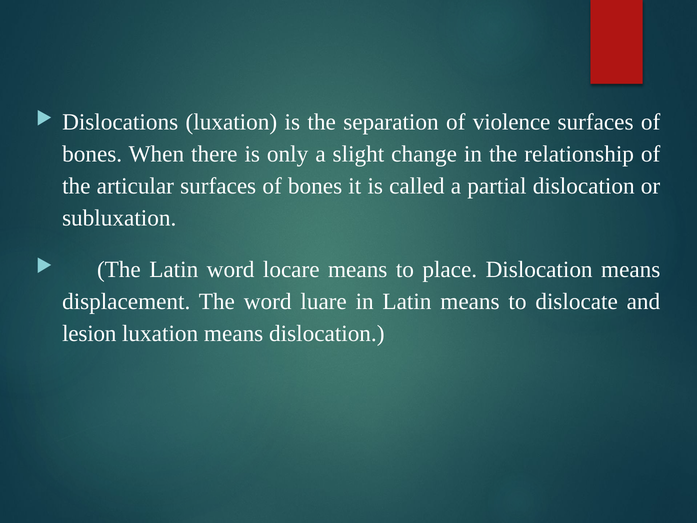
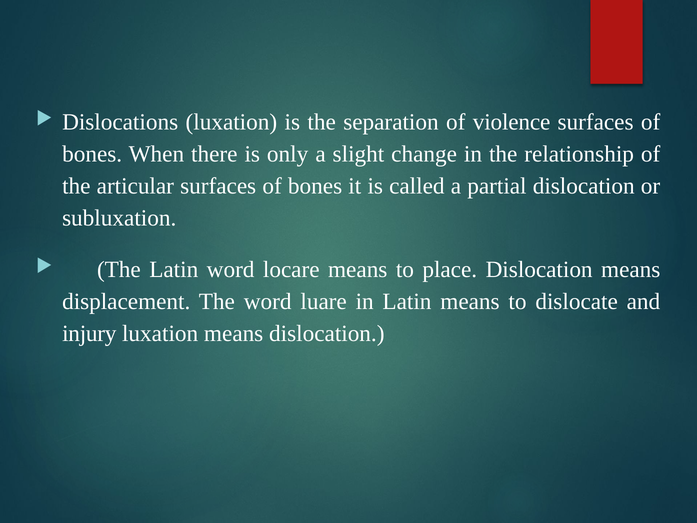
lesion: lesion -> injury
